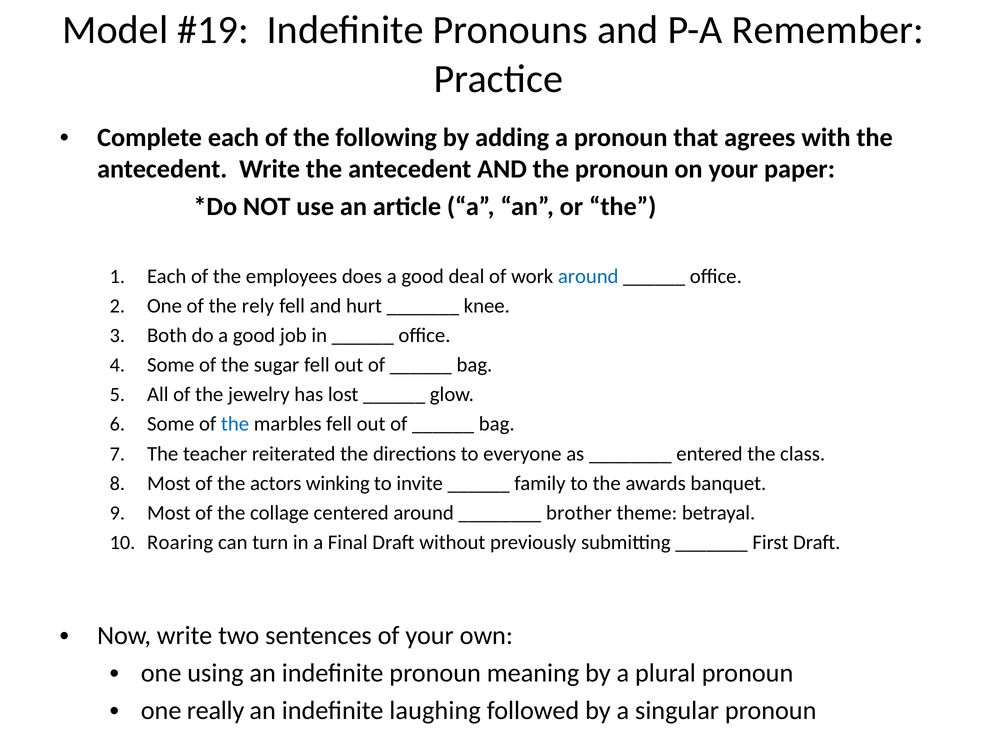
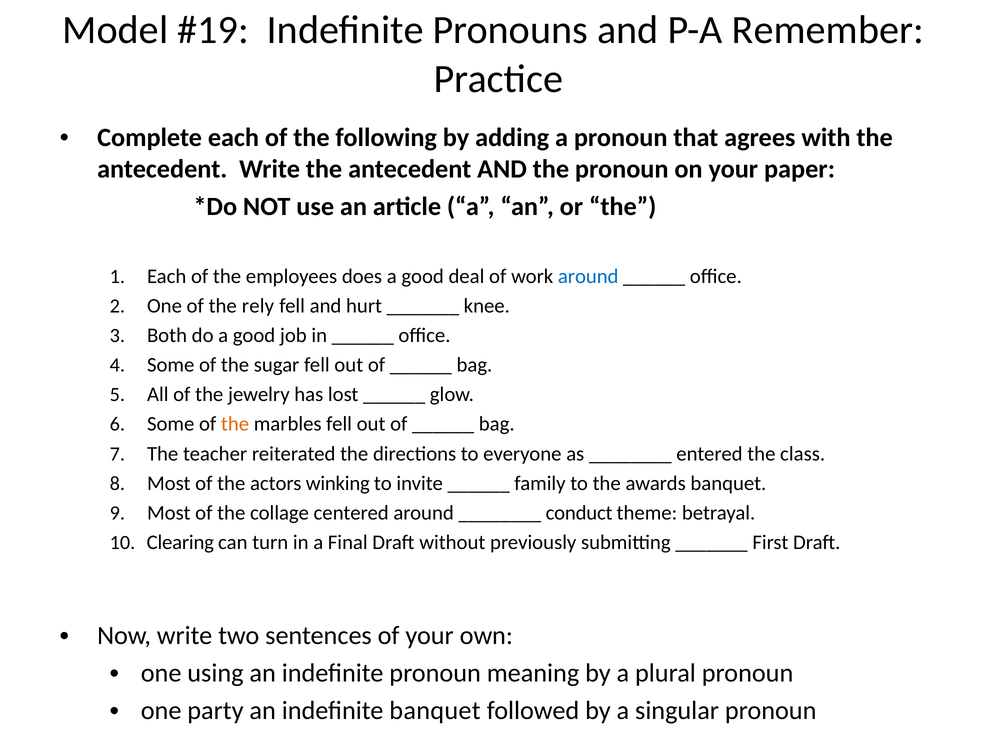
the at (235, 425) colour: blue -> orange
brother: brother -> conduct
Roaring: Roaring -> Clearing
really: really -> party
indefinite laughing: laughing -> banquet
